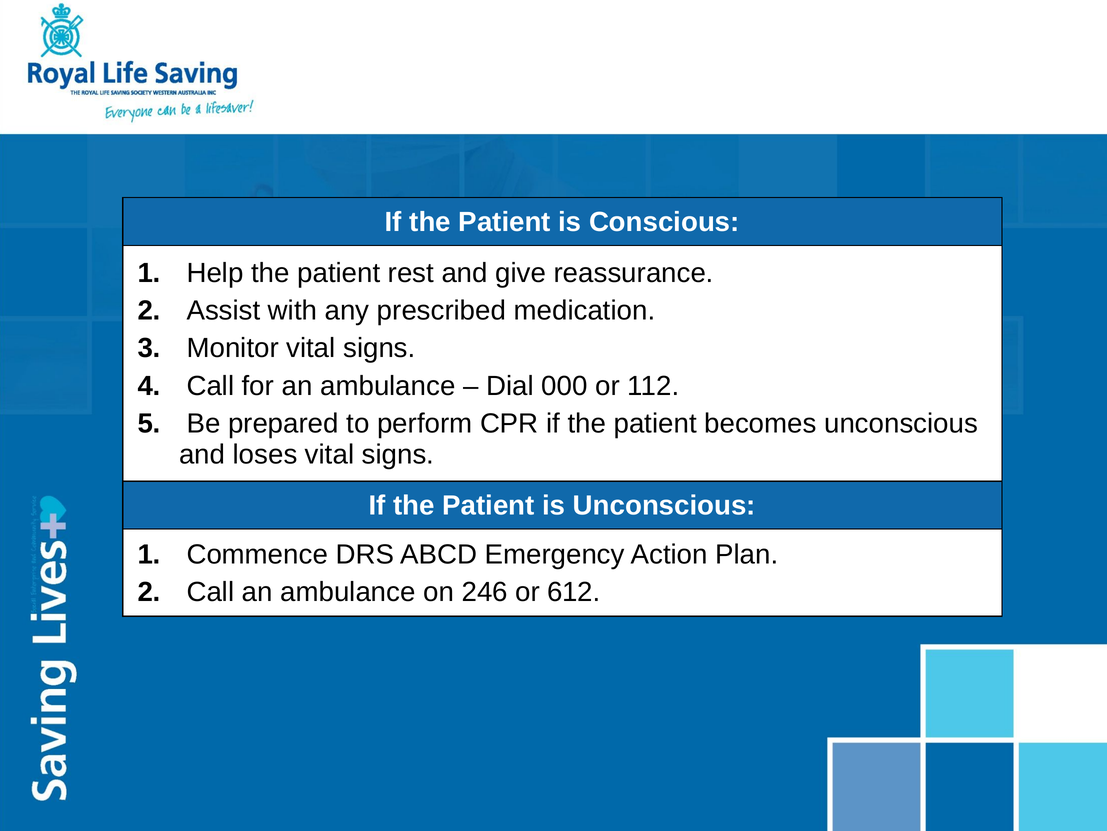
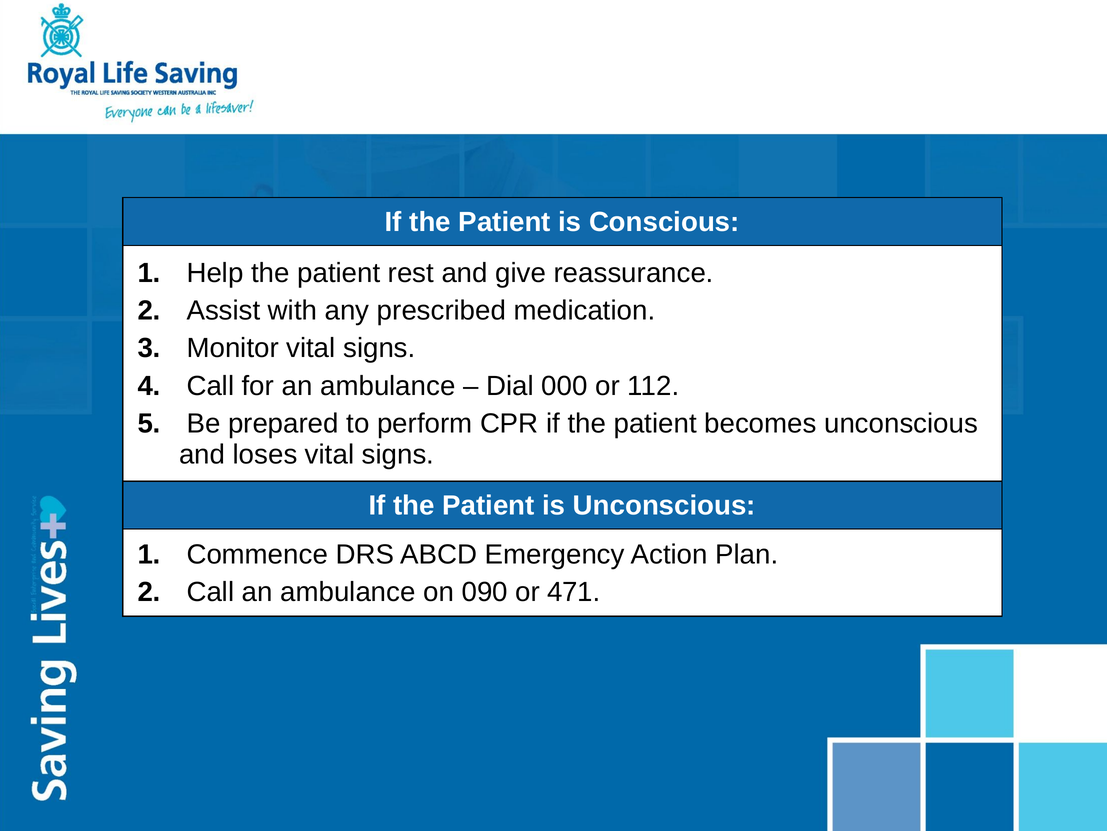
246: 246 -> 090
612: 612 -> 471
